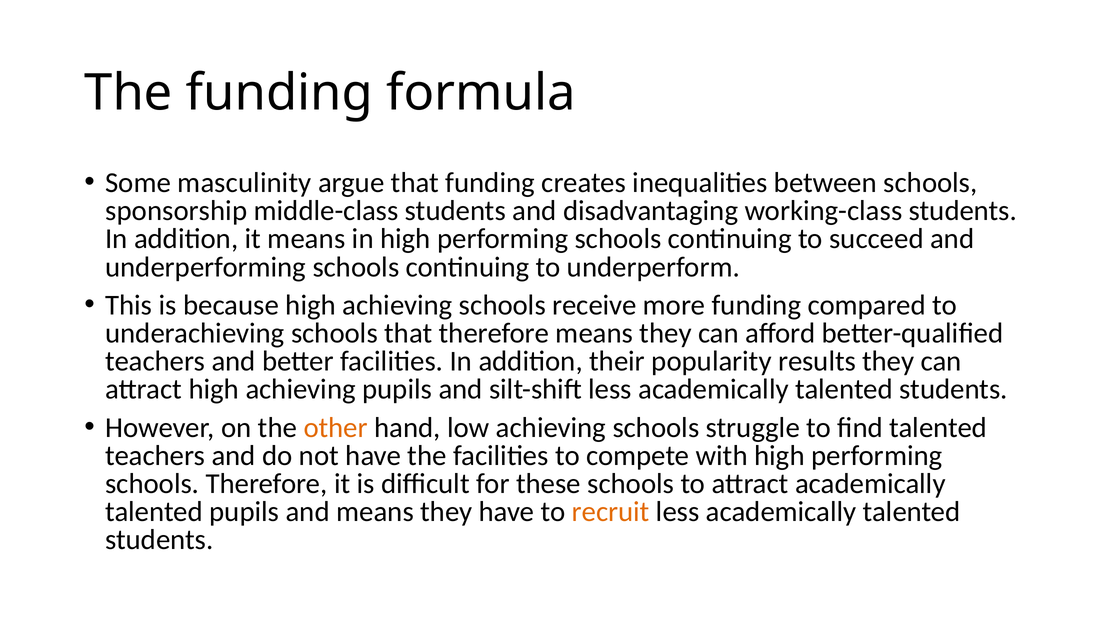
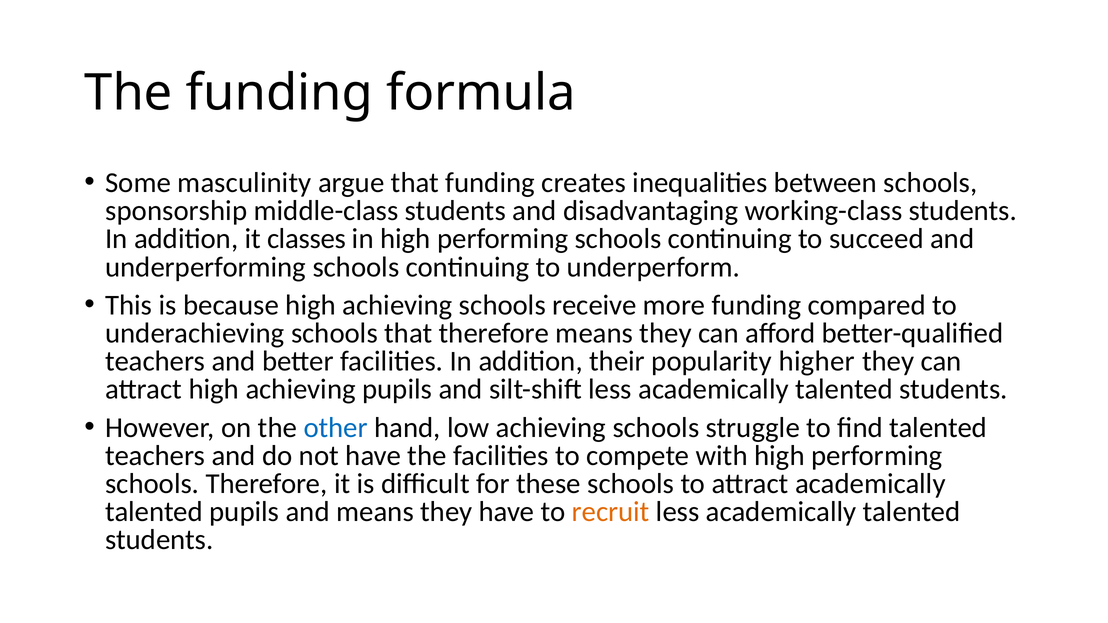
it means: means -> classes
results: results -> higher
other colour: orange -> blue
